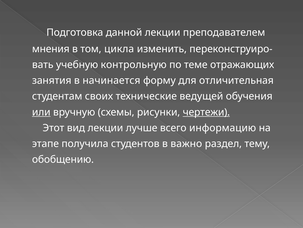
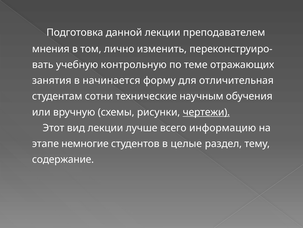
цикла: цикла -> лично
своих: своих -> сотни
ведущей: ведущей -> научным
или underline: present -> none
получила: получила -> немногие
важно: важно -> целые
обобщению: обобщению -> содержание
